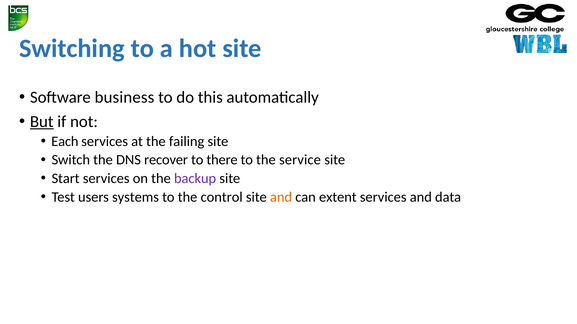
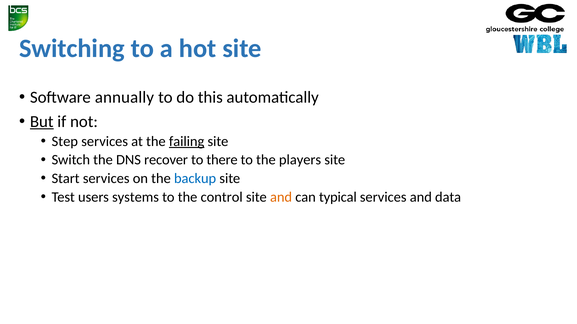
business: business -> annually
Each: Each -> Step
failing underline: none -> present
service: service -> players
backup colour: purple -> blue
extent: extent -> typical
